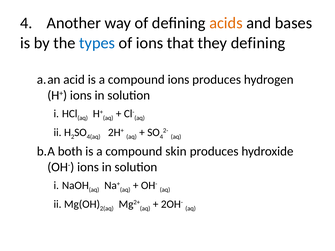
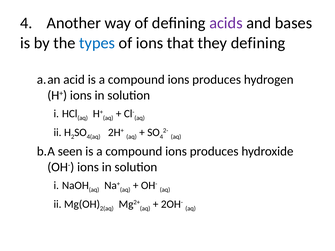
acids colour: orange -> purple
both: both -> seen
skin at (176, 151): skin -> ions
